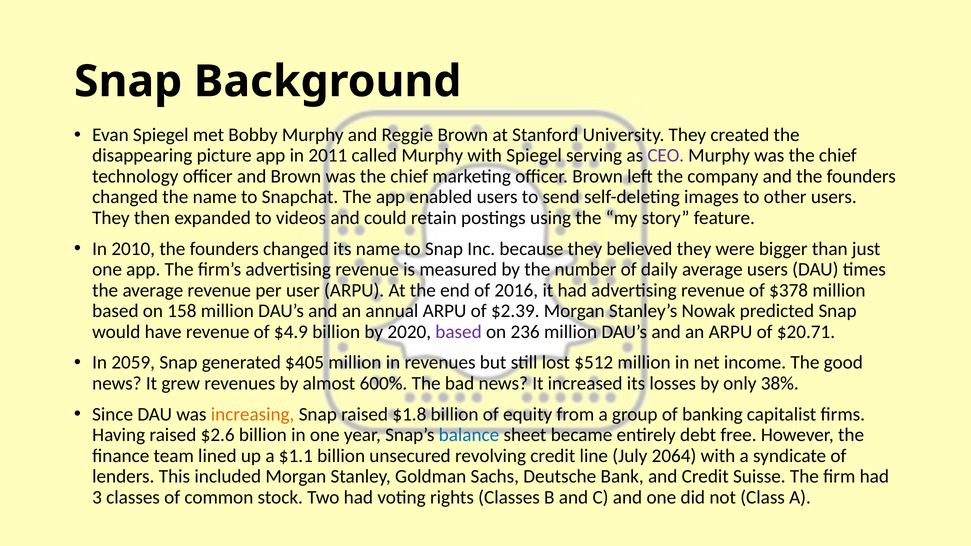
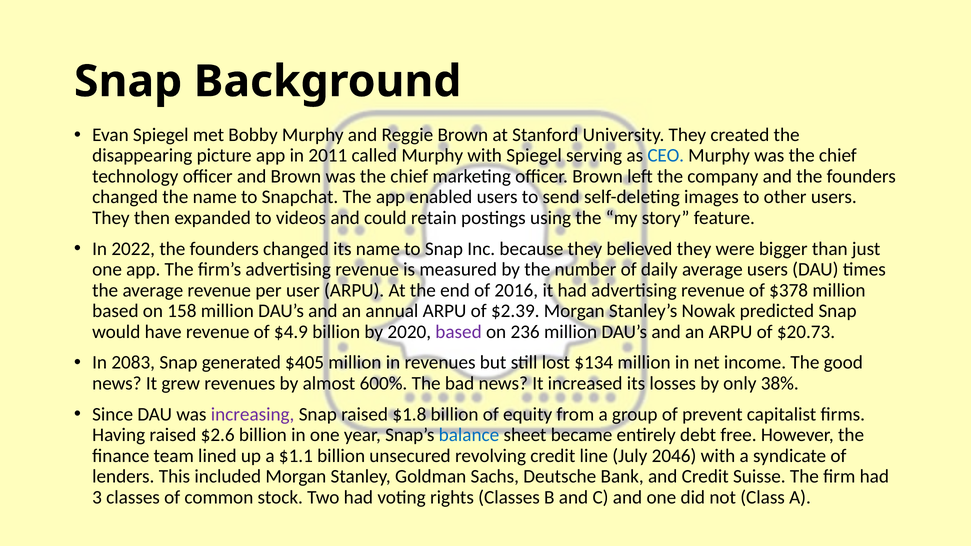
CEO colour: purple -> blue
2010: 2010 -> 2022
$20.71: $20.71 -> $20.73
2059: 2059 -> 2083
$512: $512 -> $134
increasing colour: orange -> purple
banking: banking -> prevent
2064: 2064 -> 2046
